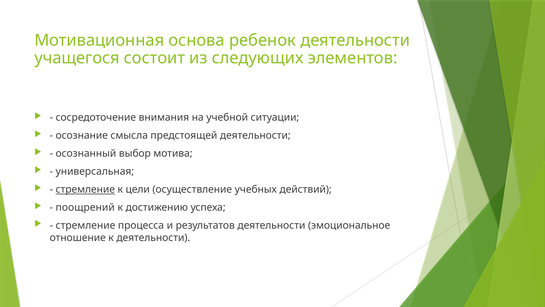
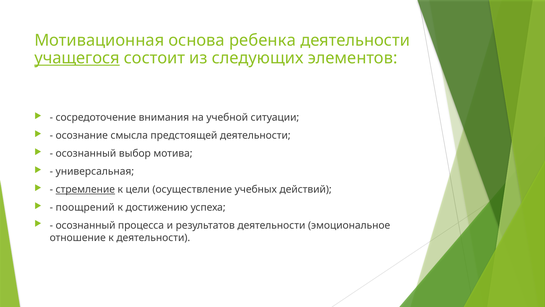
ребенок: ребенок -> ребенка
учащегося underline: none -> present
стремление at (85, 225): стремление -> осознанный
